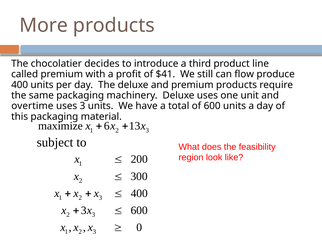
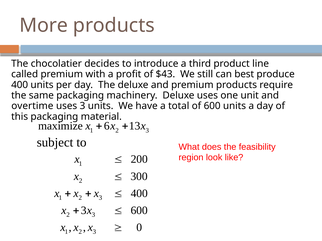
$41: $41 -> $43
flow: flow -> best
